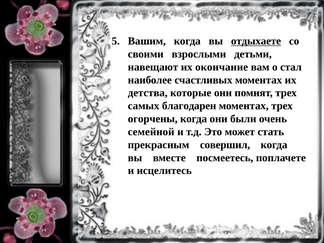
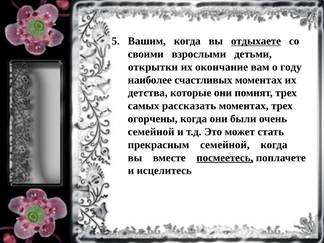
навещают: навещают -> открытки
стал: стал -> году
благодарен: благодарен -> рассказать
прекрасным совершил: совершил -> семейной
посмеетесь underline: none -> present
